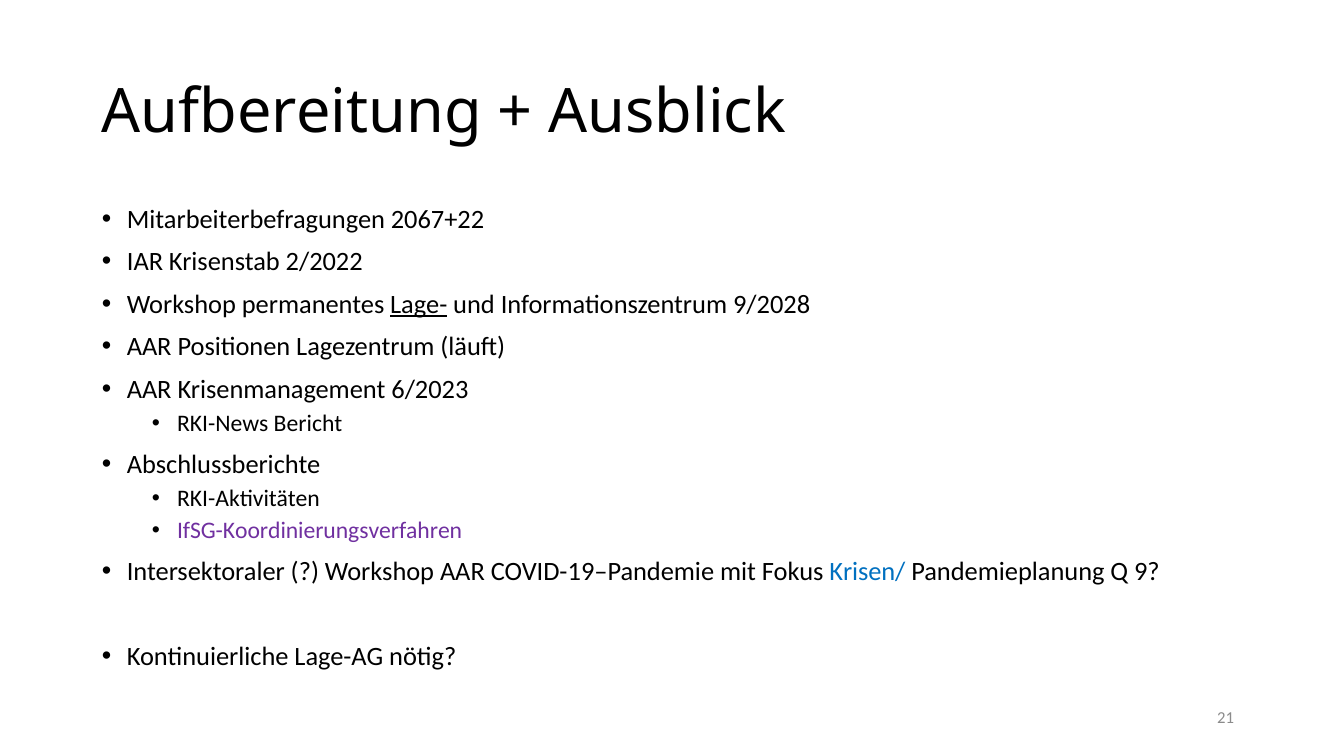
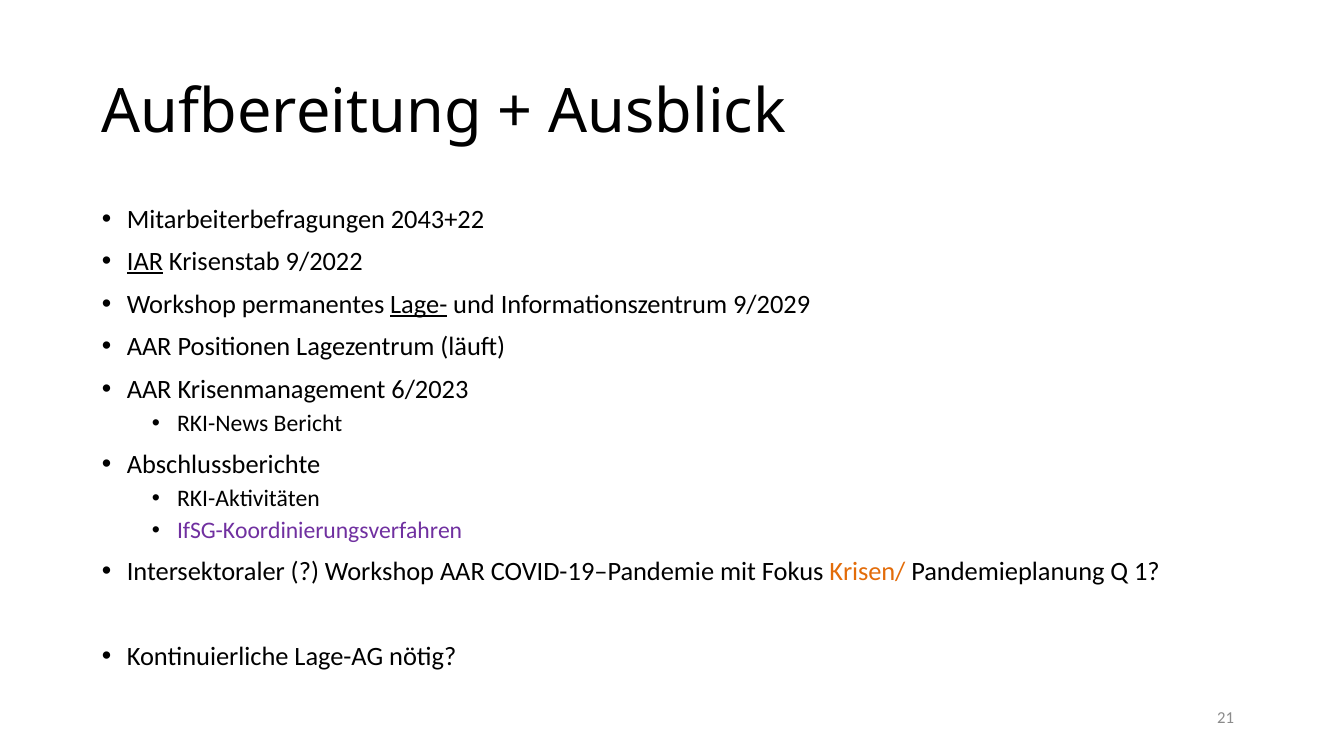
2067+22: 2067+22 -> 2043+22
IAR underline: none -> present
2/2022: 2/2022 -> 9/2022
9/2028: 9/2028 -> 9/2029
Krisen/ colour: blue -> orange
9: 9 -> 1
